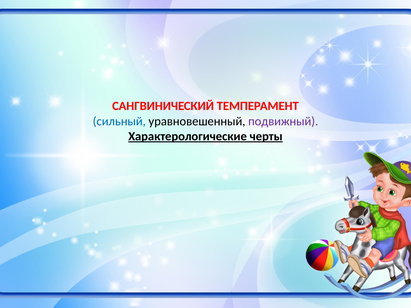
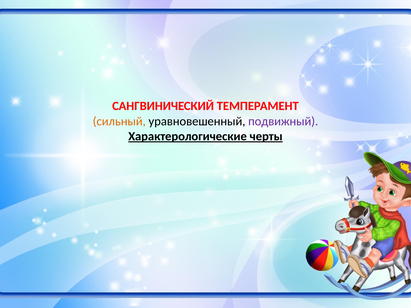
сильный colour: blue -> orange
